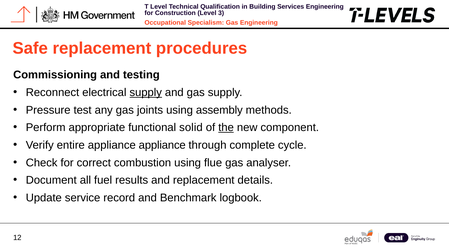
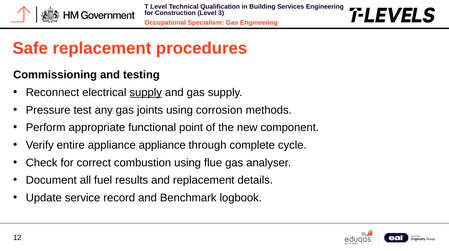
assembly: assembly -> corrosion
solid: solid -> point
the underline: present -> none
